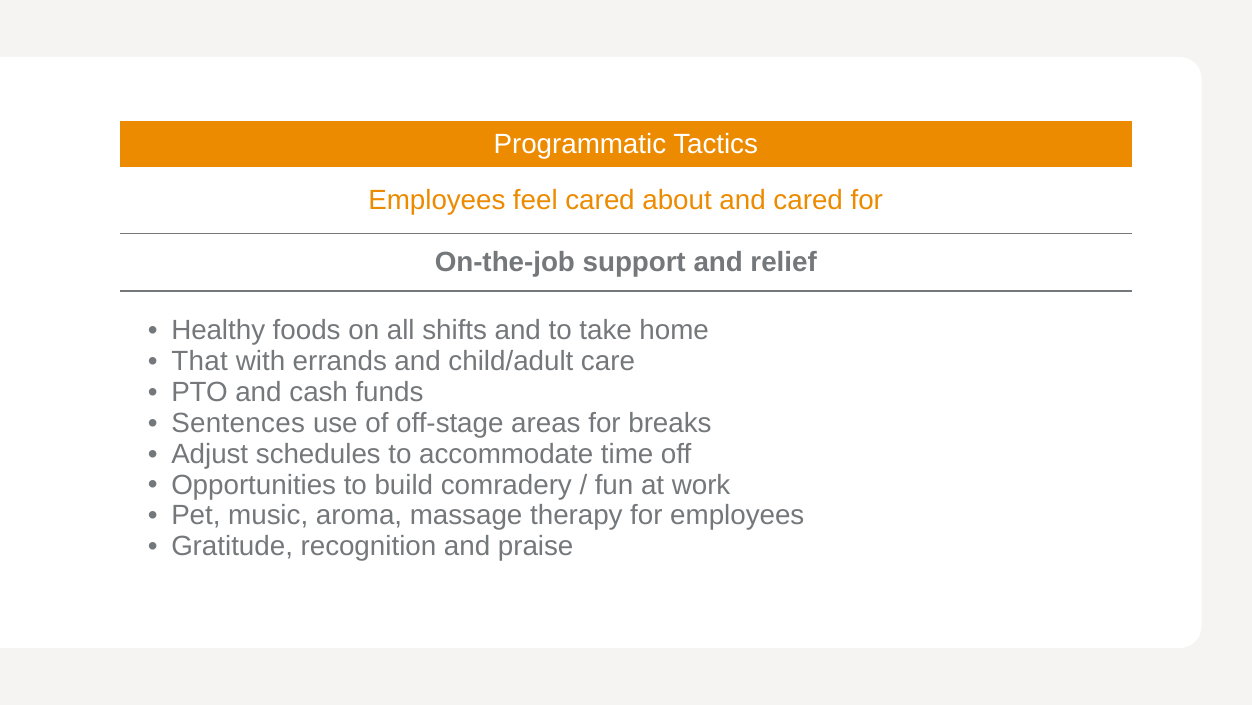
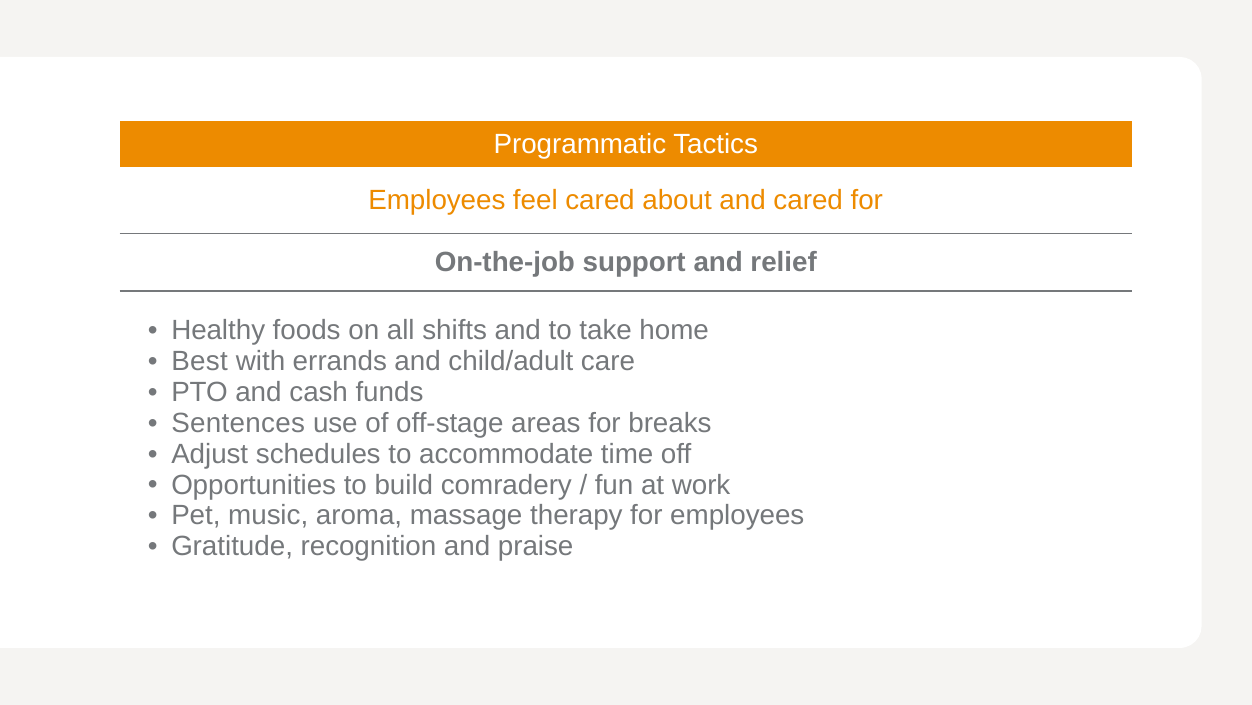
That: That -> Best
